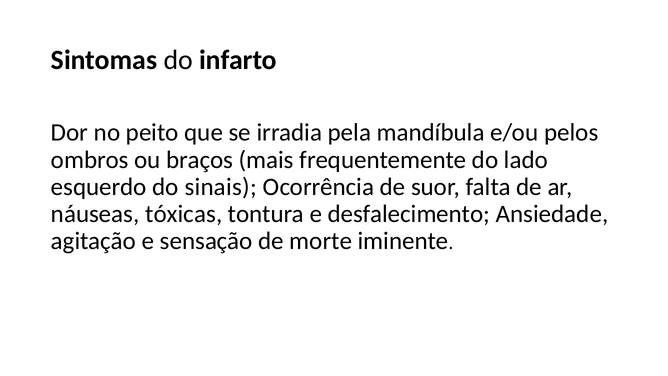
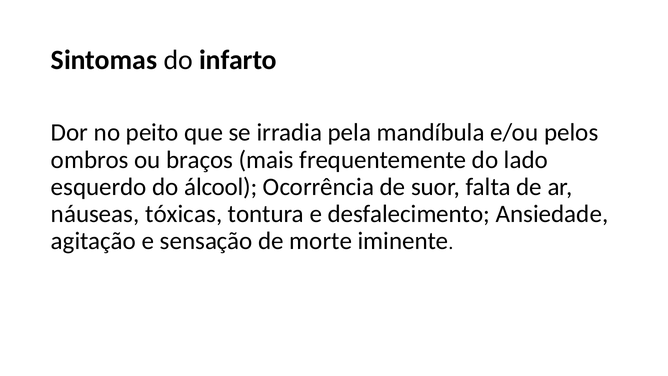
sinais: sinais -> álcool
